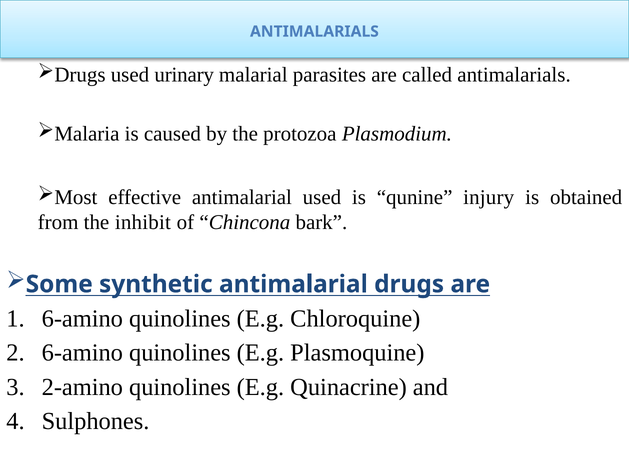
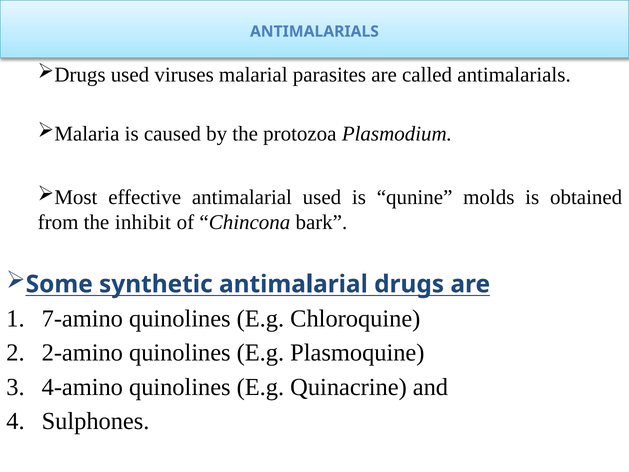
urinary: urinary -> viruses
injury: injury -> molds
6-amino at (82, 318): 6-amino -> 7-amino
6-amino at (82, 353): 6-amino -> 2-amino
2-amino: 2-amino -> 4-amino
